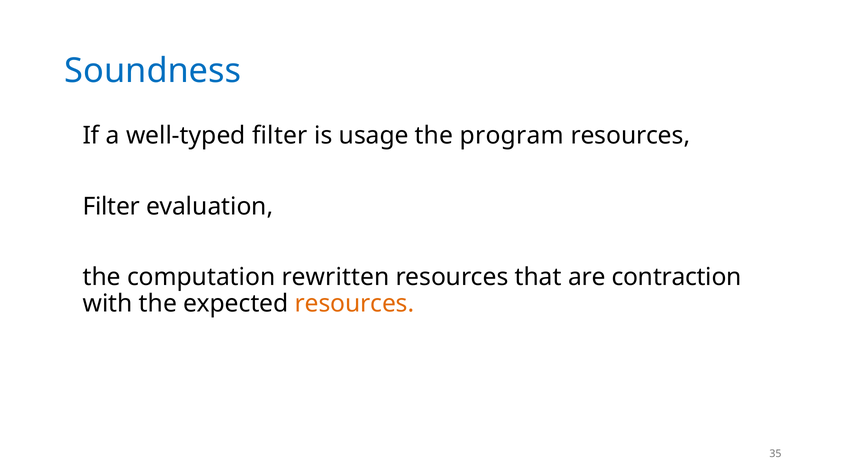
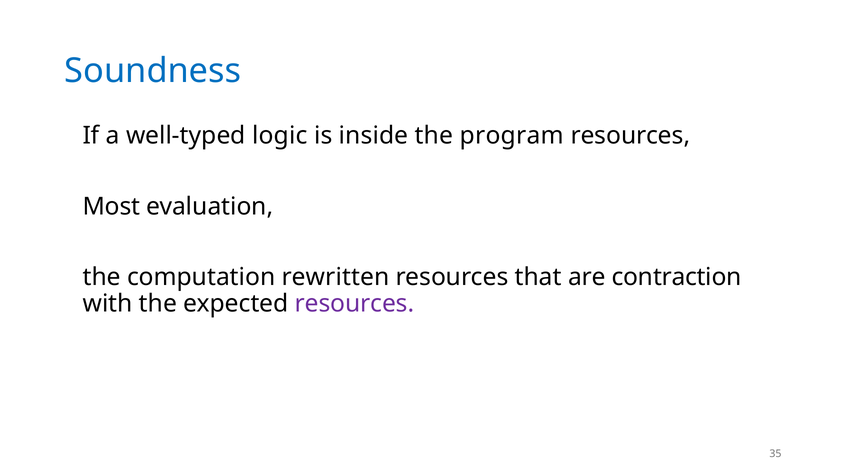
well-typed filter: filter -> logic
usage: usage -> inside
Filter at (111, 206): Filter -> Most
resources at (355, 304) colour: orange -> purple
